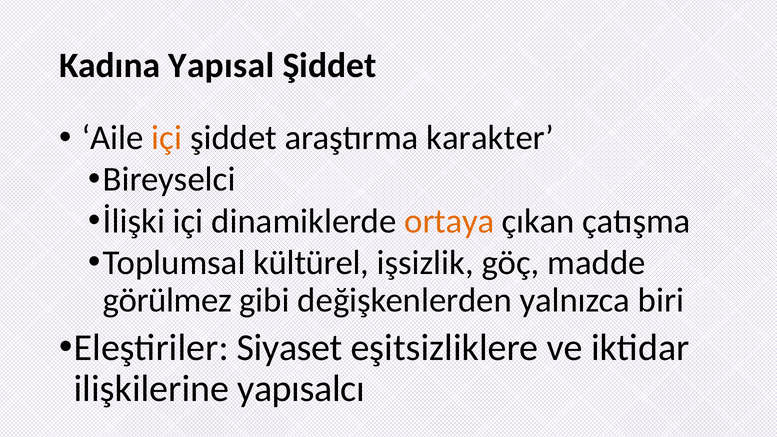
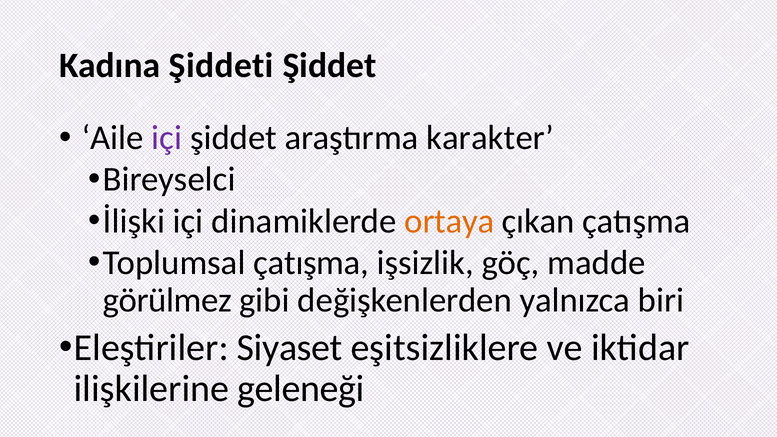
Yapısal: Yapısal -> Şiddeti
içi at (167, 138) colour: orange -> purple
Toplumsal kültürel: kültürel -> çatışma
yapısalcı: yapısalcı -> geleneği
